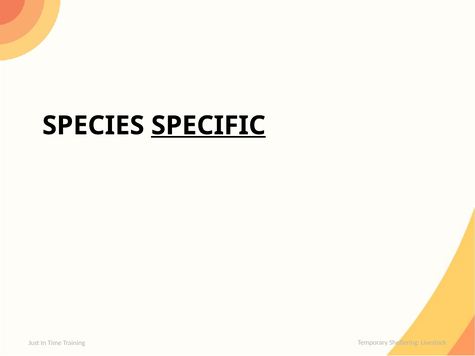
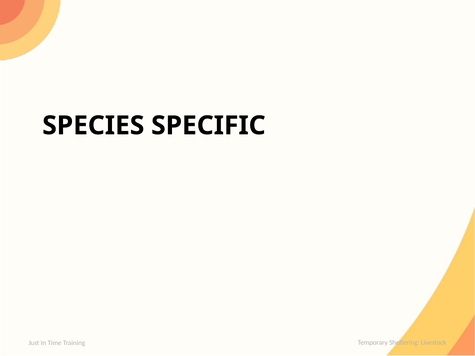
SPECIFIC underline: present -> none
